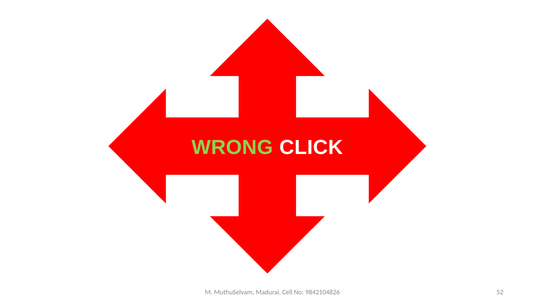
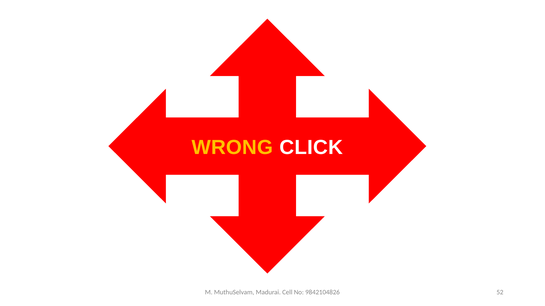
WRONG colour: light green -> yellow
